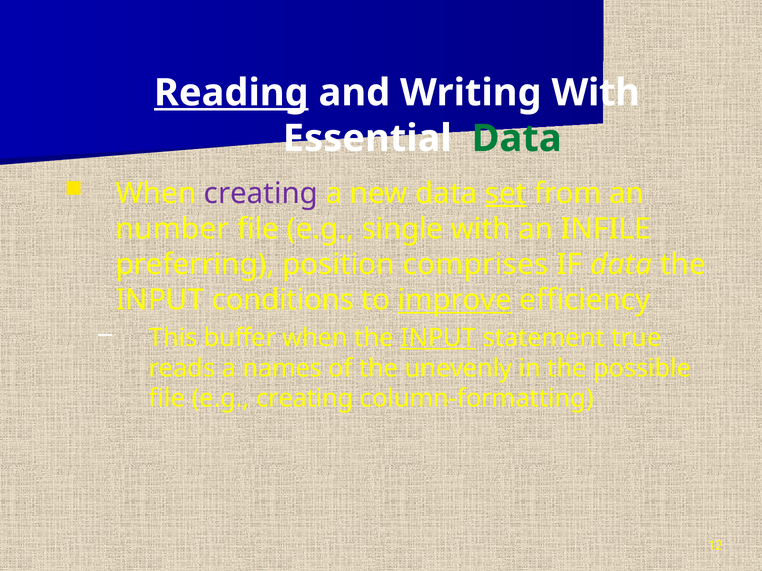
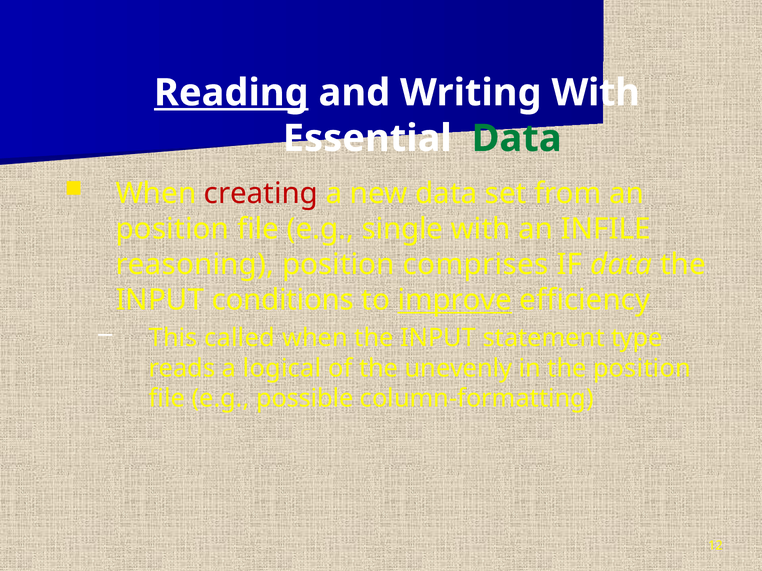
creating at (261, 193) colour: purple -> red
set underline: present -> none
number at (172, 229): number -> position
preferring: preferring -> reasoning
buffer: buffer -> called
INPUT at (438, 338) underline: present -> none
true: true -> type
names: names -> logical
the possible: possible -> position
e.g creating: creating -> possible
